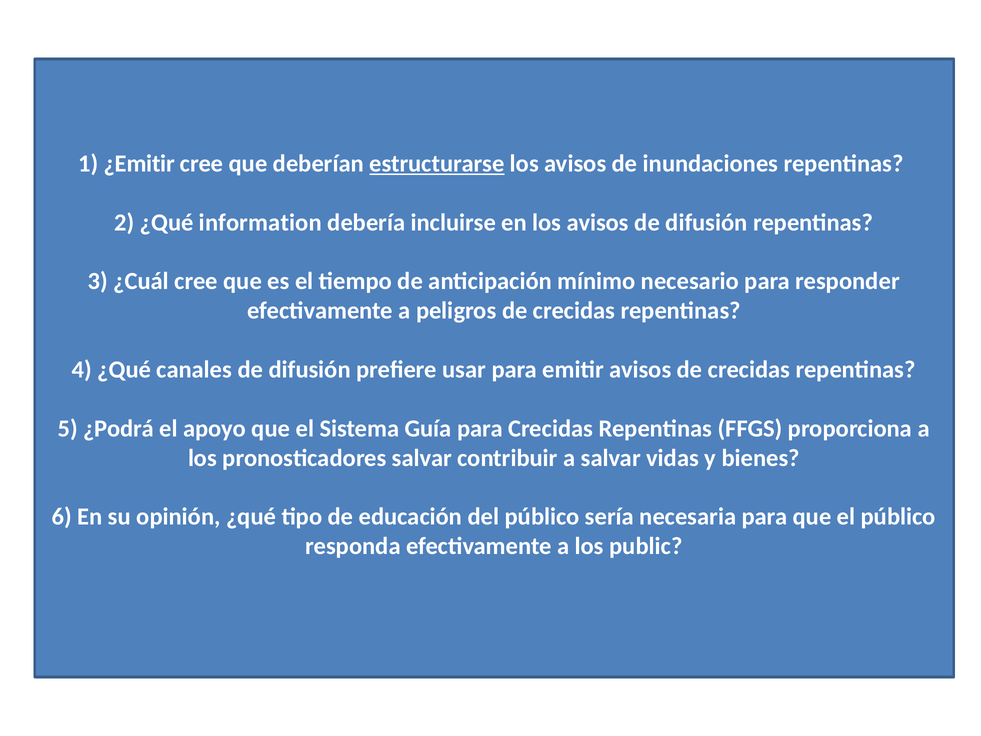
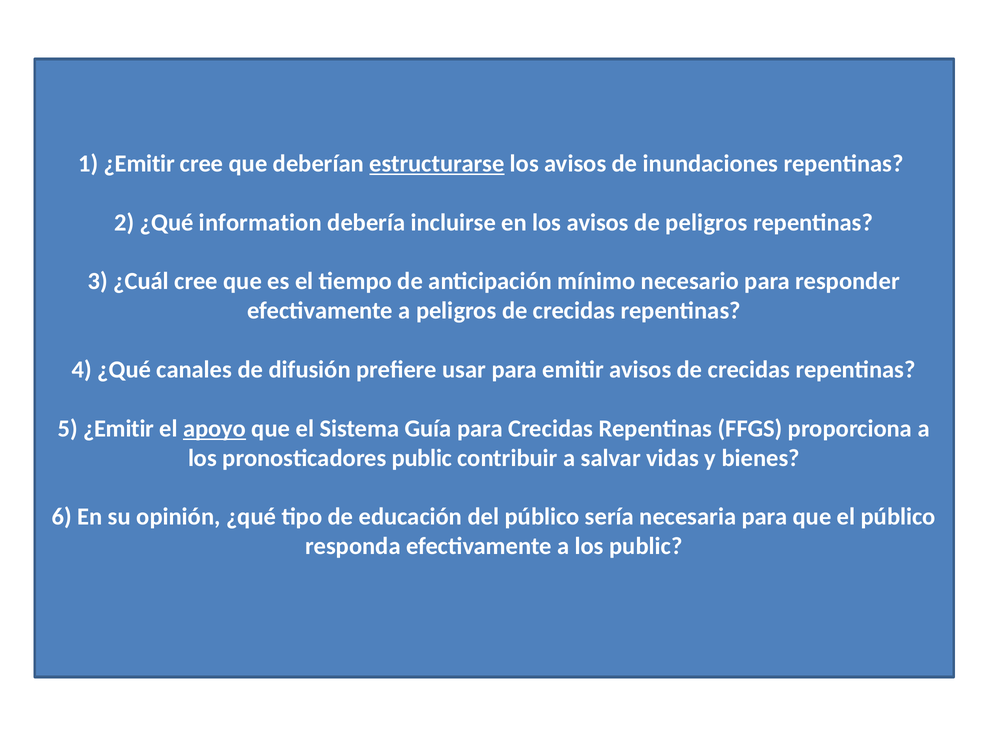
avisos de difusión: difusión -> peligros
5 ¿Podrá: ¿Podrá -> ¿Emitir
apoyo underline: none -> present
pronosticadores salvar: salvar -> public
